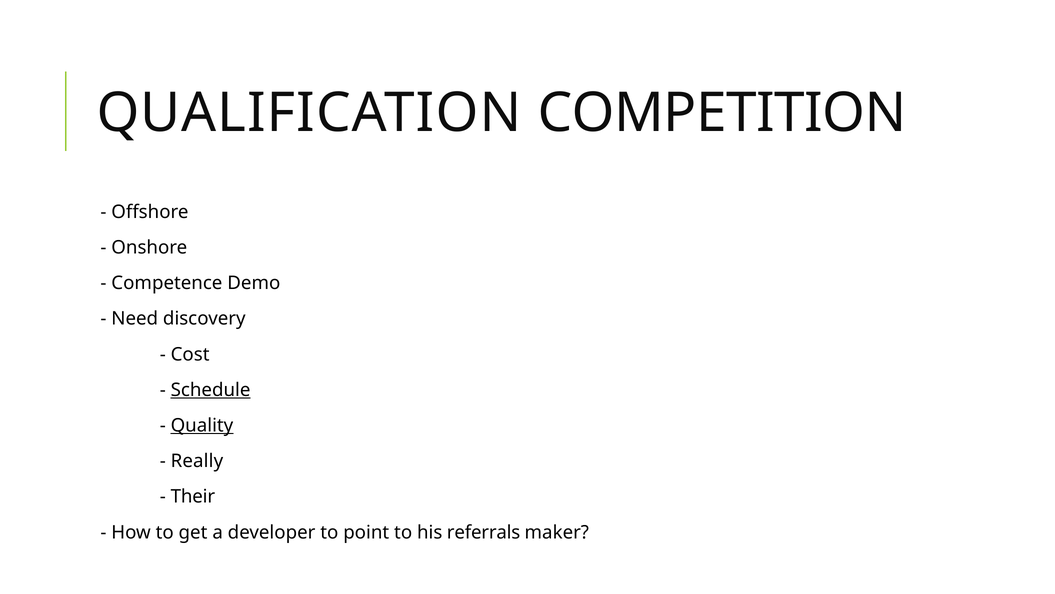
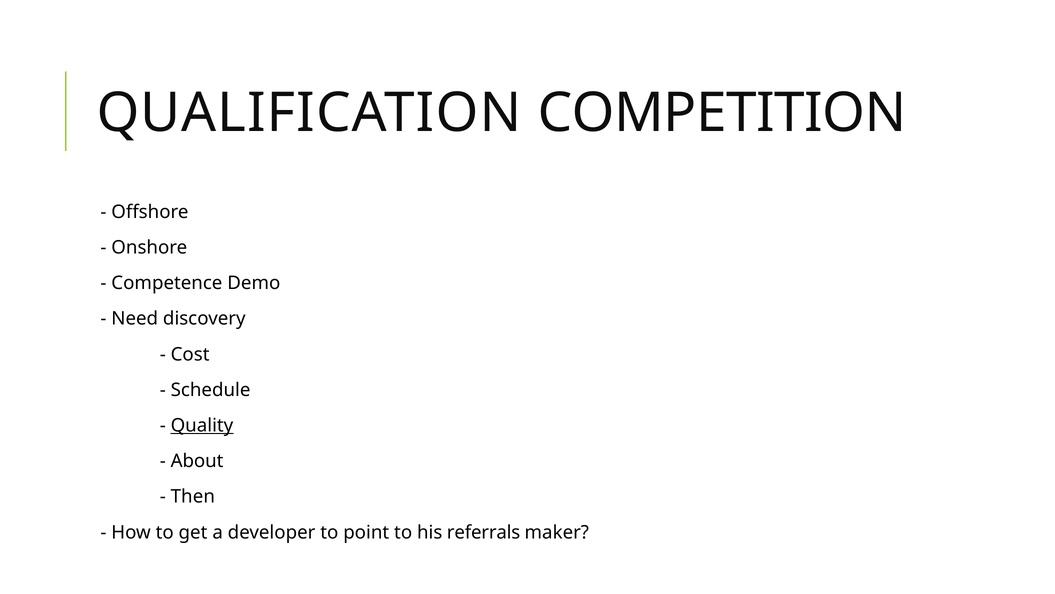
Schedule underline: present -> none
Really: Really -> About
Their: Their -> Then
